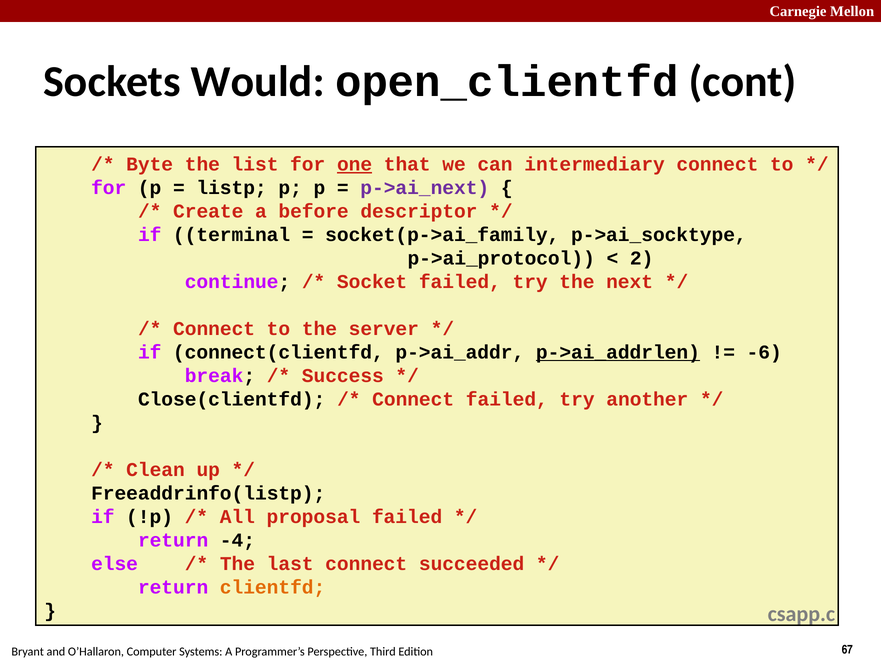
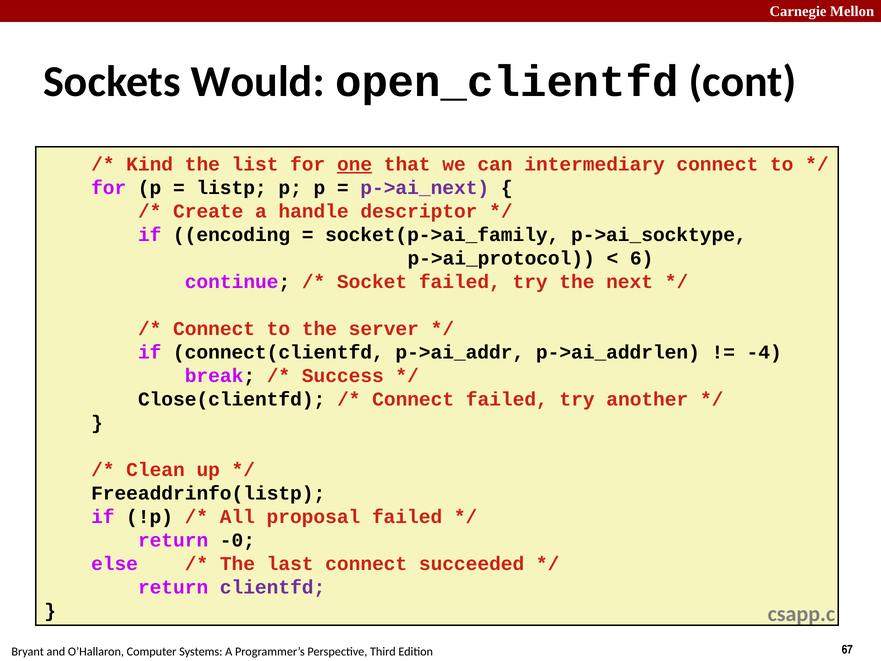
Byte: Byte -> Kind
before: before -> handle
terminal: terminal -> encoding
2: 2 -> 6
p->ai_addrlen underline: present -> none
-6: -6 -> -4
-4: -4 -> -0
clientfd colour: orange -> purple
